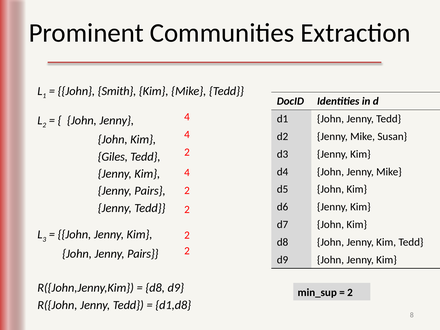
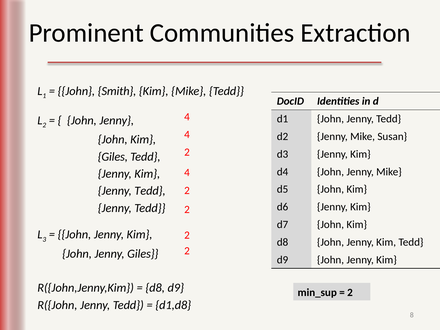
Pairs at (150, 191): Pairs -> Tedd
John Jenny Pairs: Pairs -> Giles
